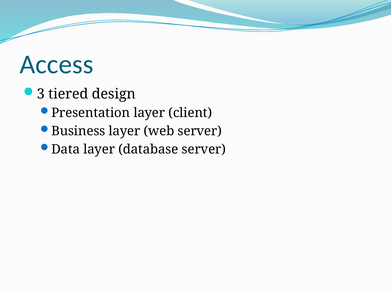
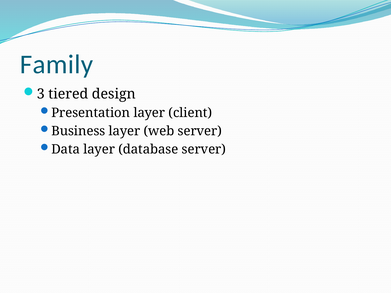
Access: Access -> Family
